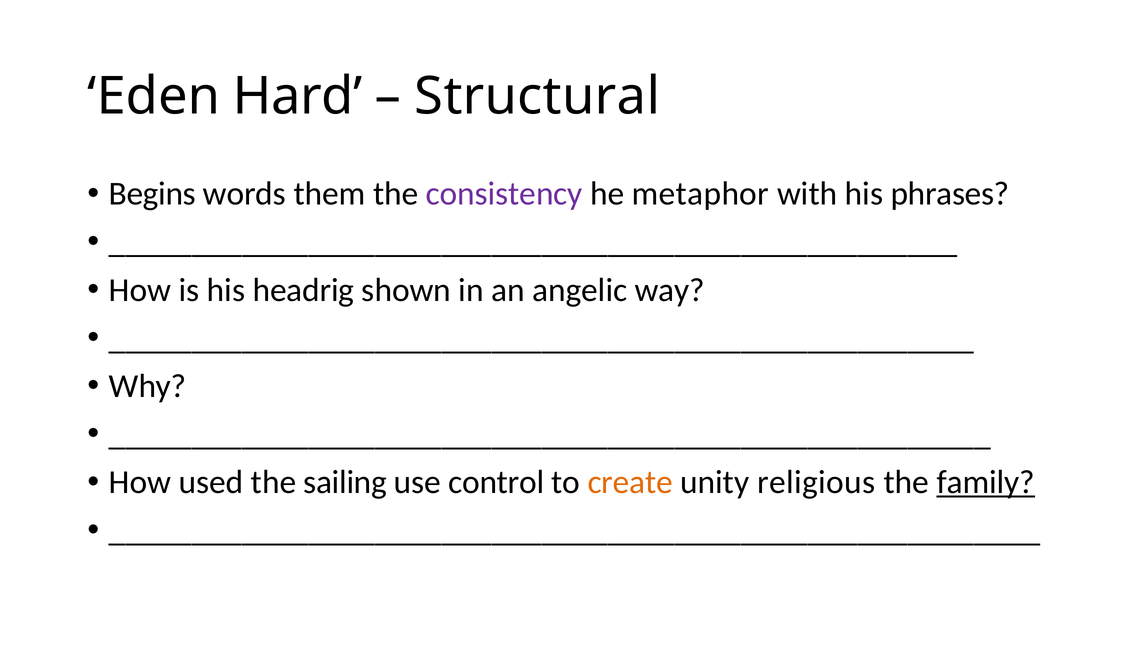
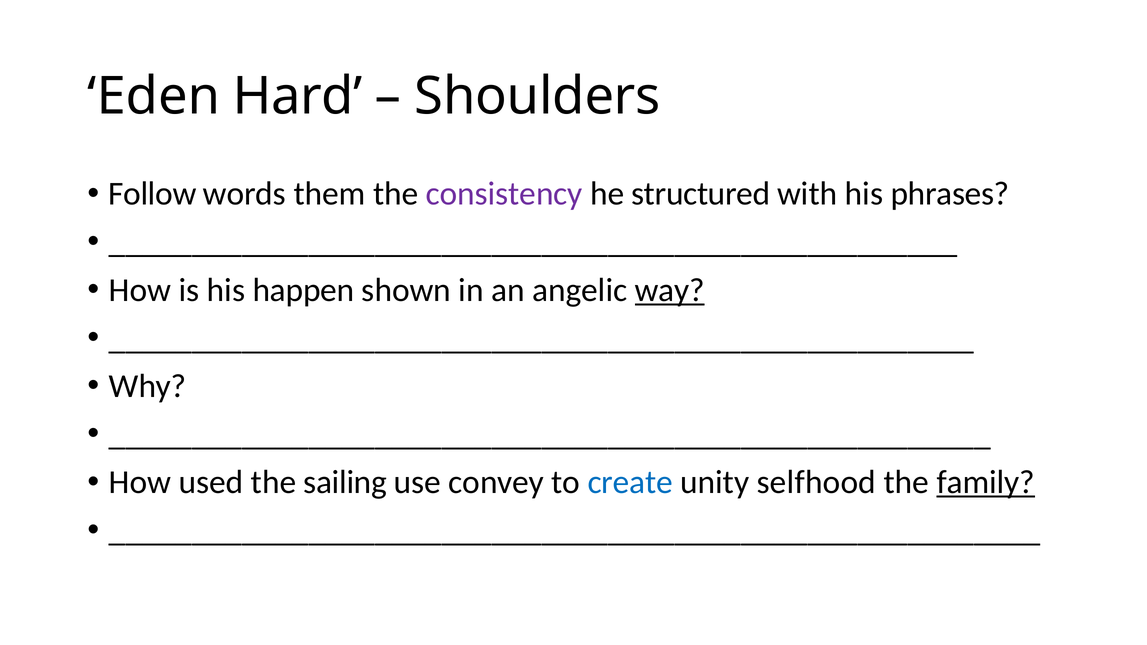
Structural: Structural -> Shoulders
Begins: Begins -> Follow
metaphor: metaphor -> structured
headrig: headrig -> happen
way underline: none -> present
control: control -> convey
create colour: orange -> blue
religious: religious -> selfhood
